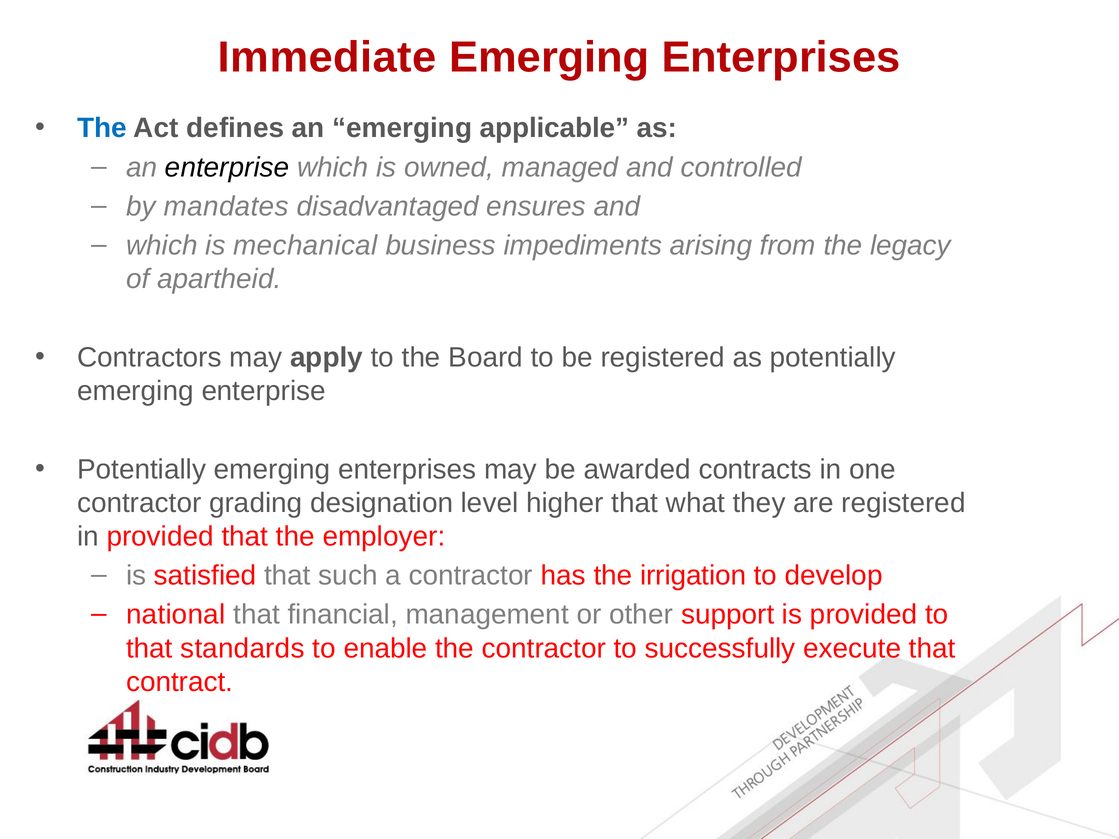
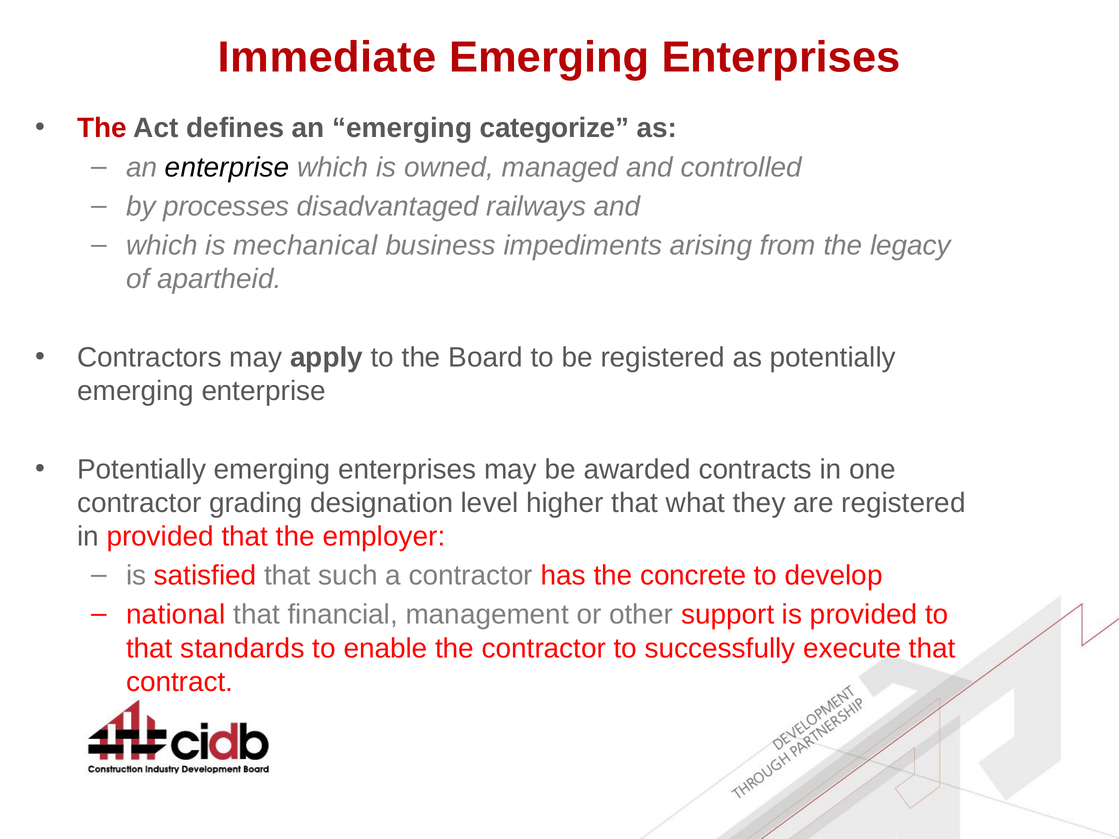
The at (102, 128) colour: blue -> red
applicable: applicable -> categorize
mandates: mandates -> processes
ensures: ensures -> railways
irrigation: irrigation -> concrete
